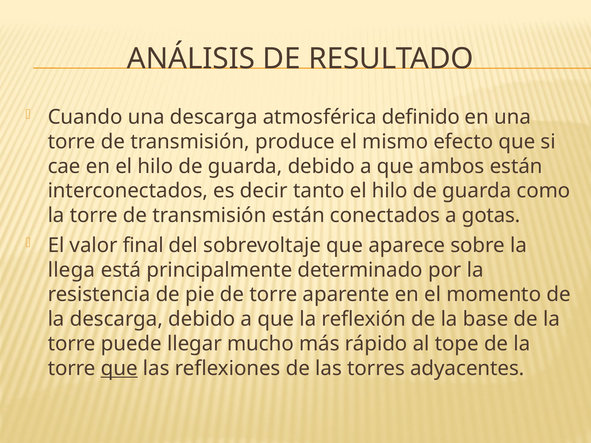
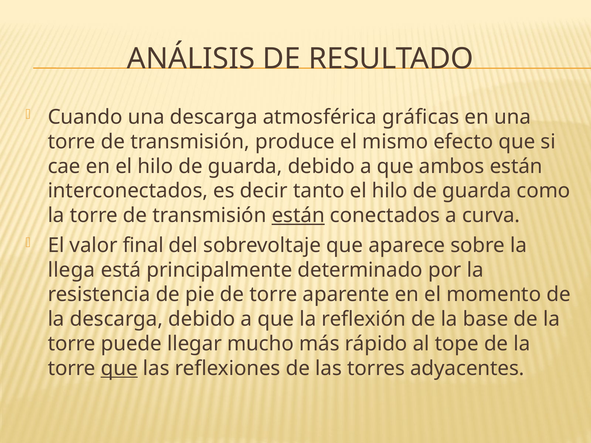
definido: definido -> gráficas
están at (298, 216) underline: none -> present
gotas: gotas -> curva
